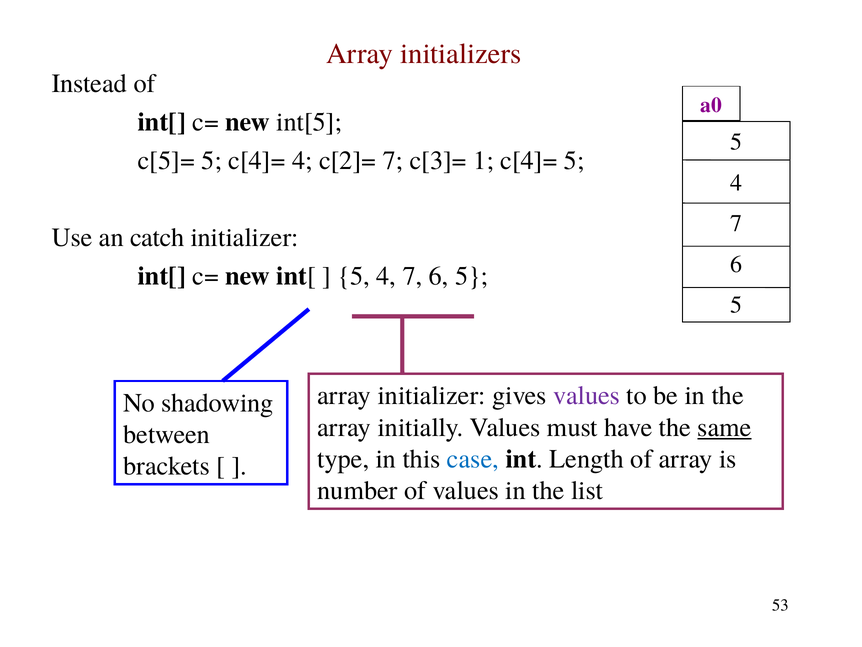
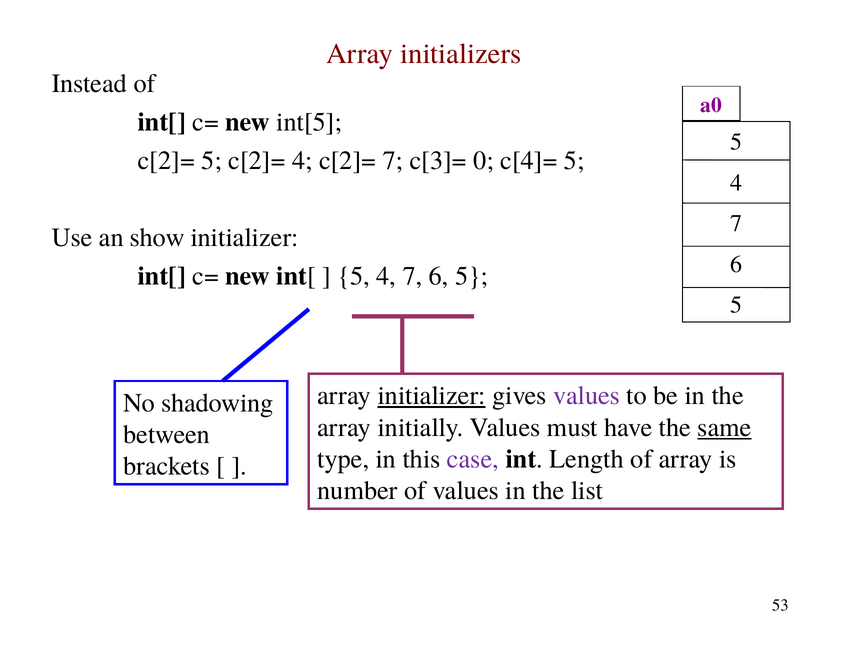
c[5]= at (166, 160): c[5]= -> c[2]=
5 c[4]=: c[4]= -> c[2]=
1: 1 -> 0
catch: catch -> show
initializer at (432, 395) underline: none -> present
case colour: blue -> purple
